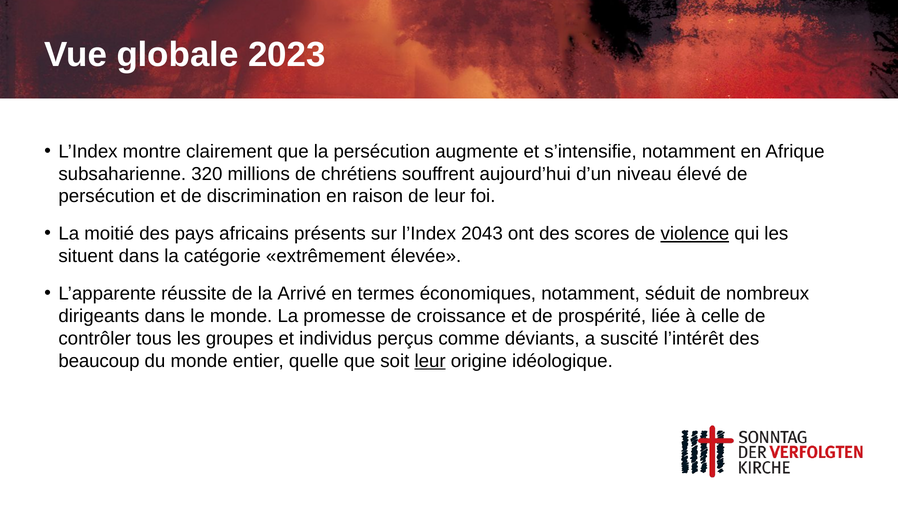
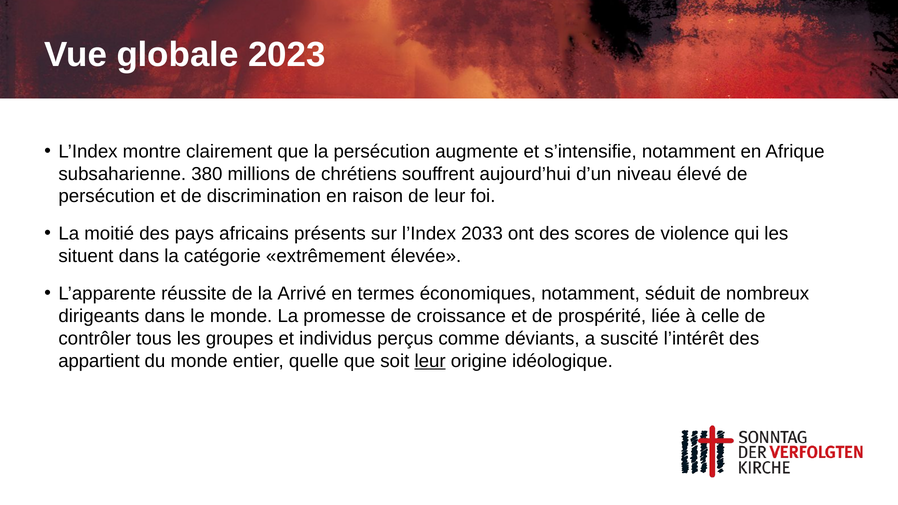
320: 320 -> 380
2043: 2043 -> 2033
violence underline: present -> none
beaucoup: beaucoup -> appartient
